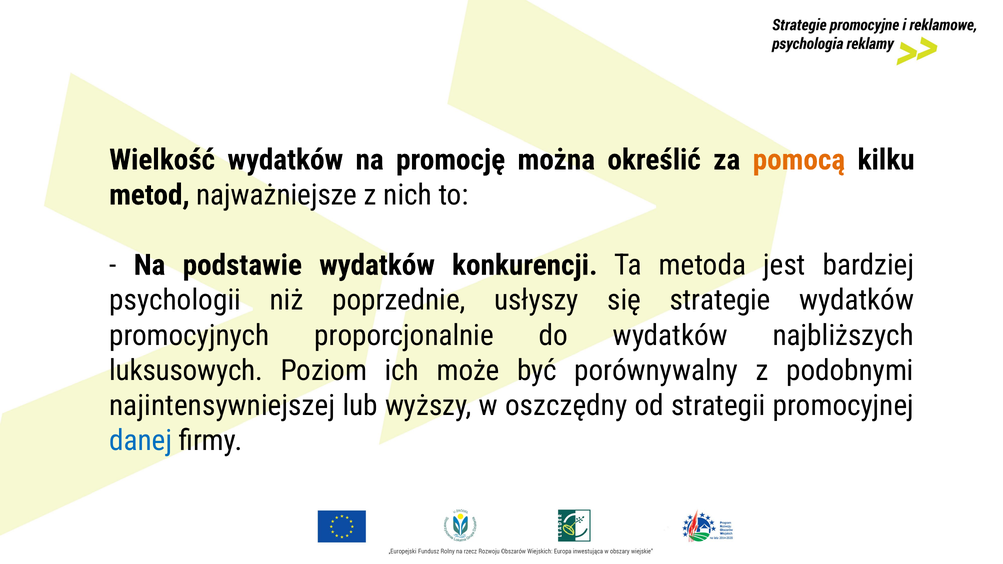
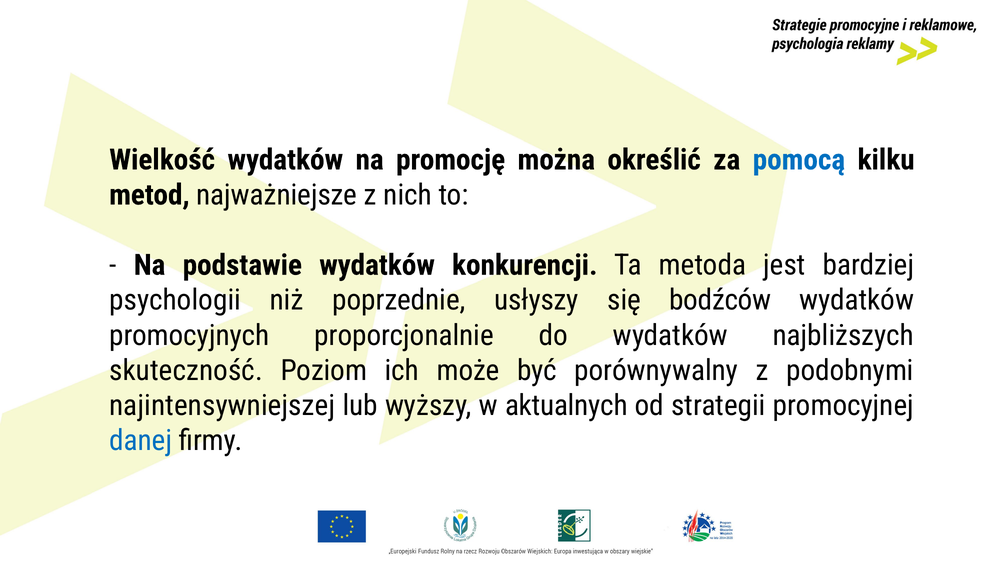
pomocą colour: orange -> blue
strategie: strategie -> bodźców
luksusowych: luksusowych -> skuteczność
oszczędny: oszczędny -> aktualnych
